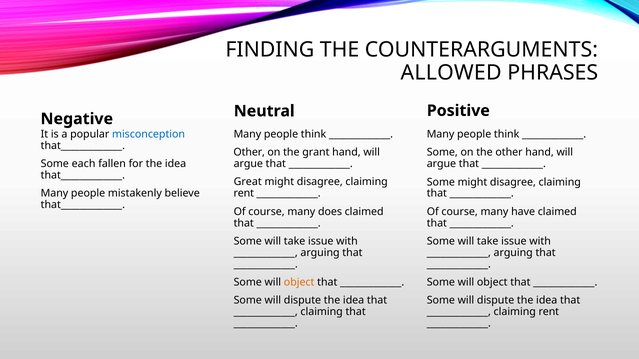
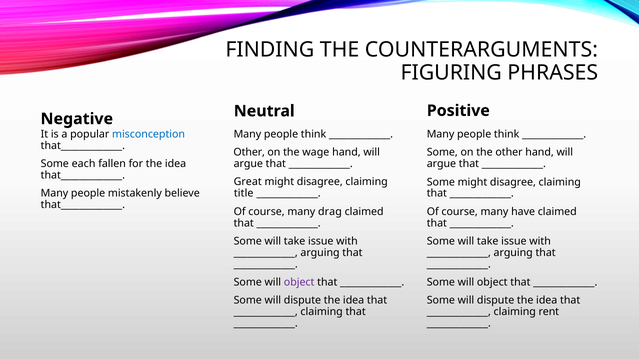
ALLOWED: ALLOWED -> FIGURING
grant: grant -> wage
rent at (244, 194): rent -> title
does: does -> drag
object at (299, 283) colour: orange -> purple
